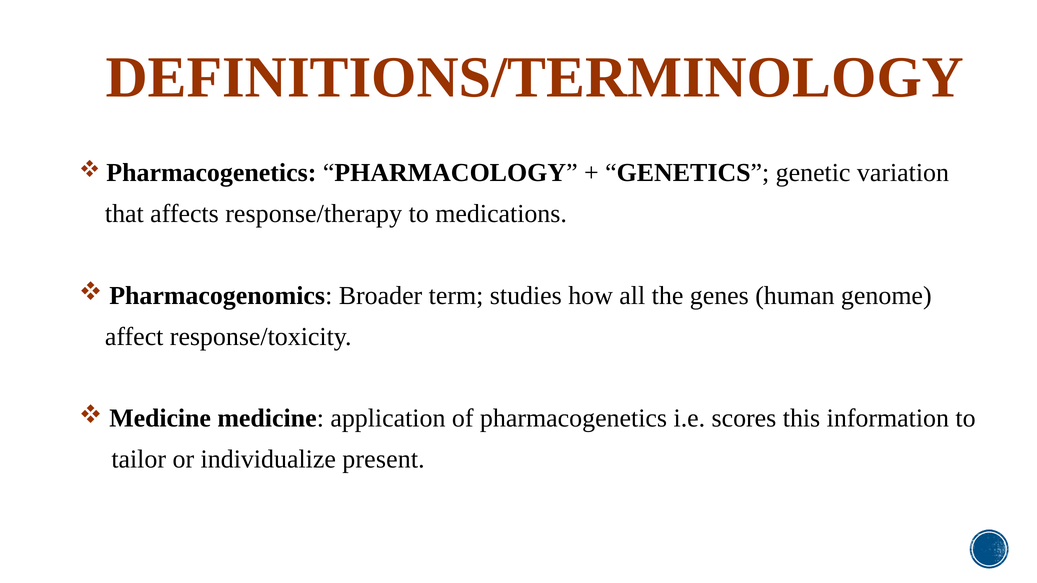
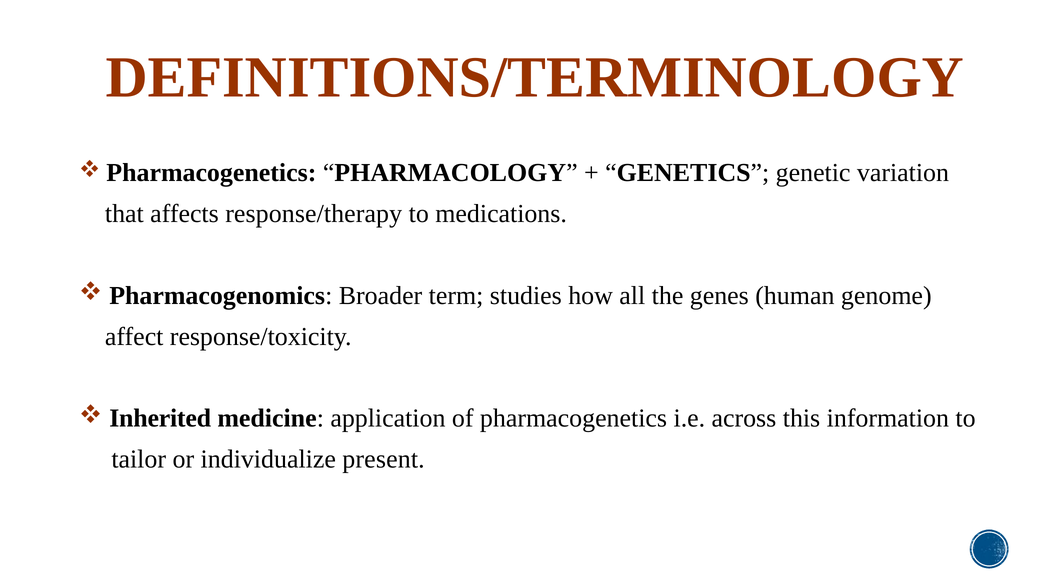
Medicine at (160, 419): Medicine -> Inherited
scores: scores -> across
